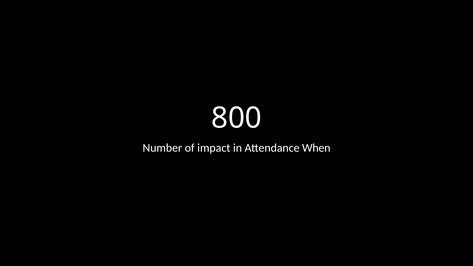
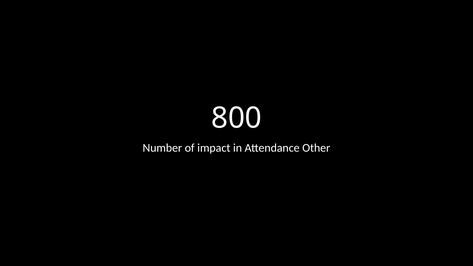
When: When -> Other
